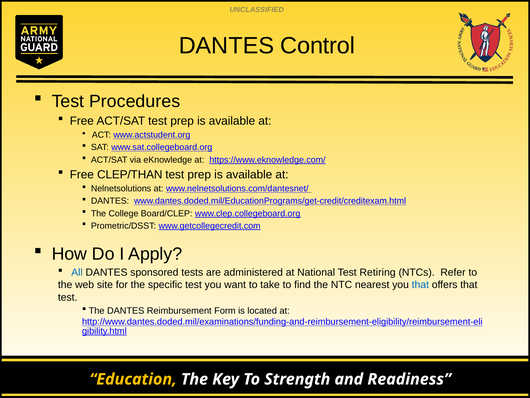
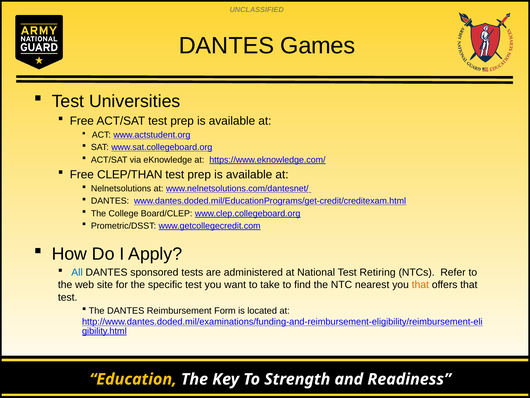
Control: Control -> Games
Procedures: Procedures -> Universities
that at (420, 285) colour: blue -> orange
